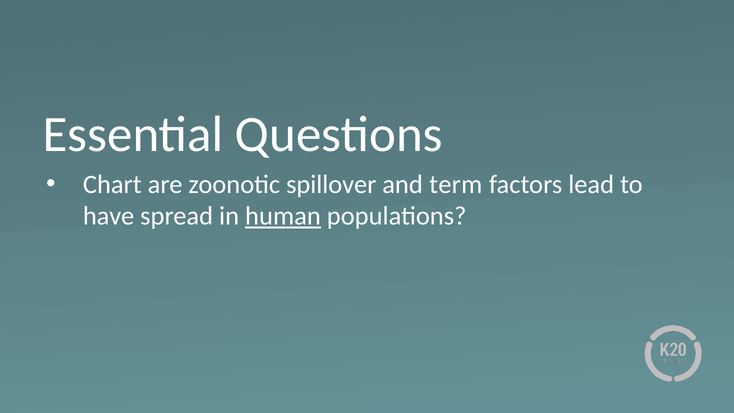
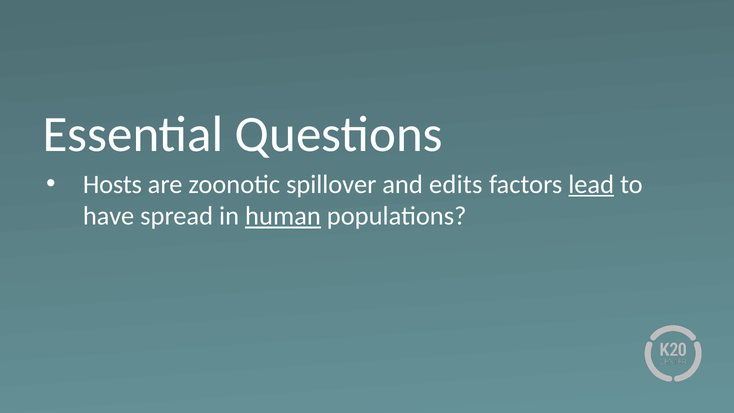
Chart: Chart -> Hosts
term: term -> edits
lead underline: none -> present
